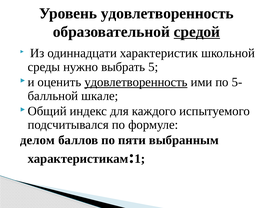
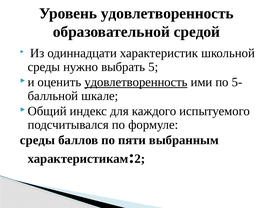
средой underline: present -> none
делом at (37, 140): делом -> среды
1: 1 -> 2
